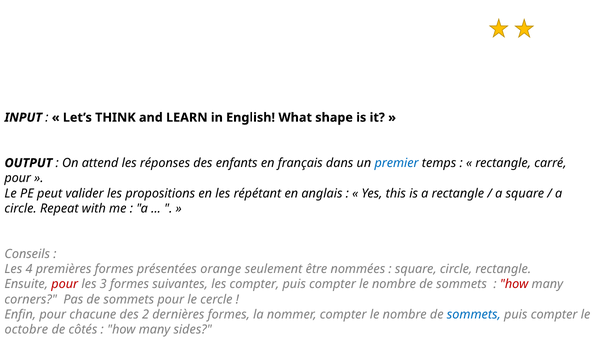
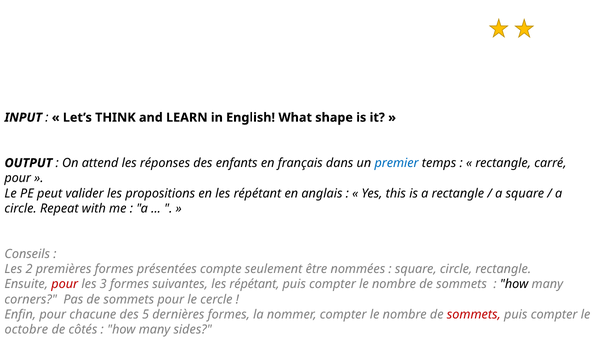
4: 4 -> 2
orange: orange -> compte
suivantes les compter: compter -> répétant
how at (514, 284) colour: red -> black
2: 2 -> 5
sommets at (474, 315) colour: blue -> red
